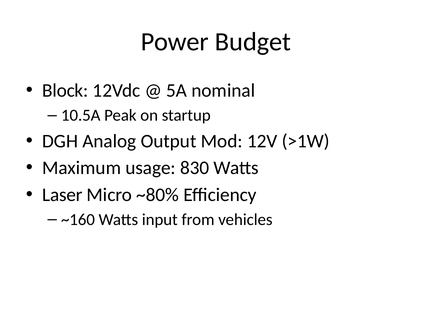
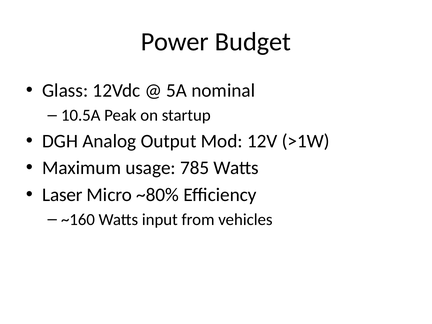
Block: Block -> Glass
830: 830 -> 785
